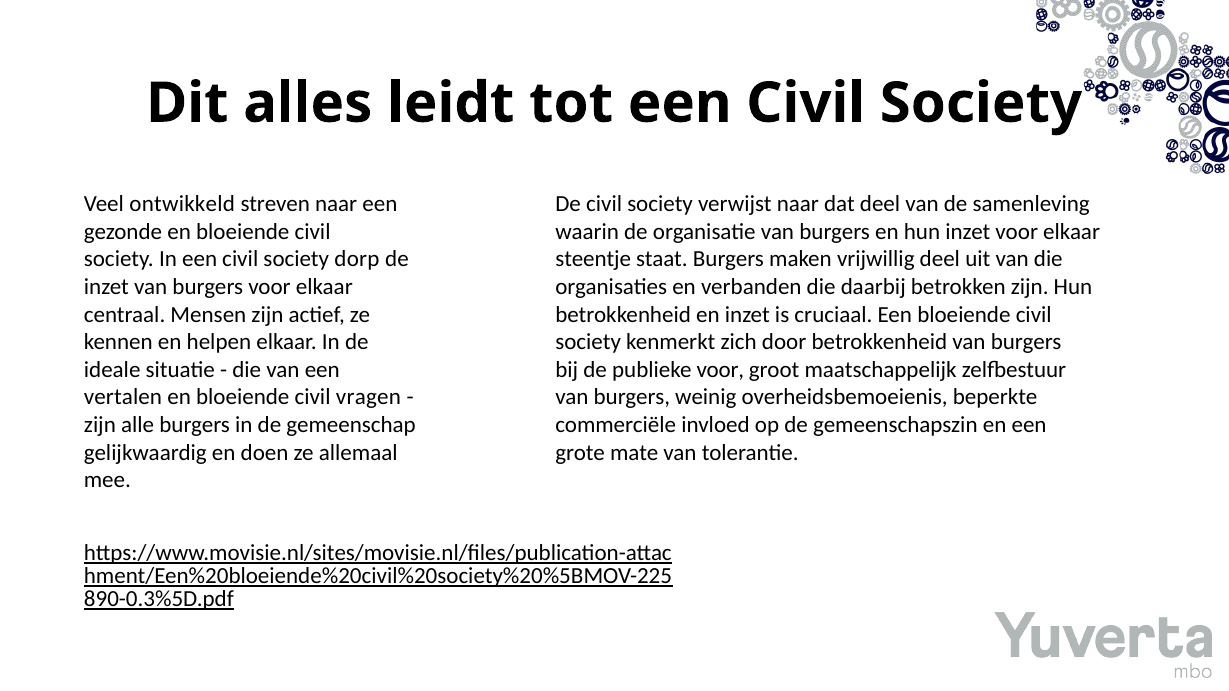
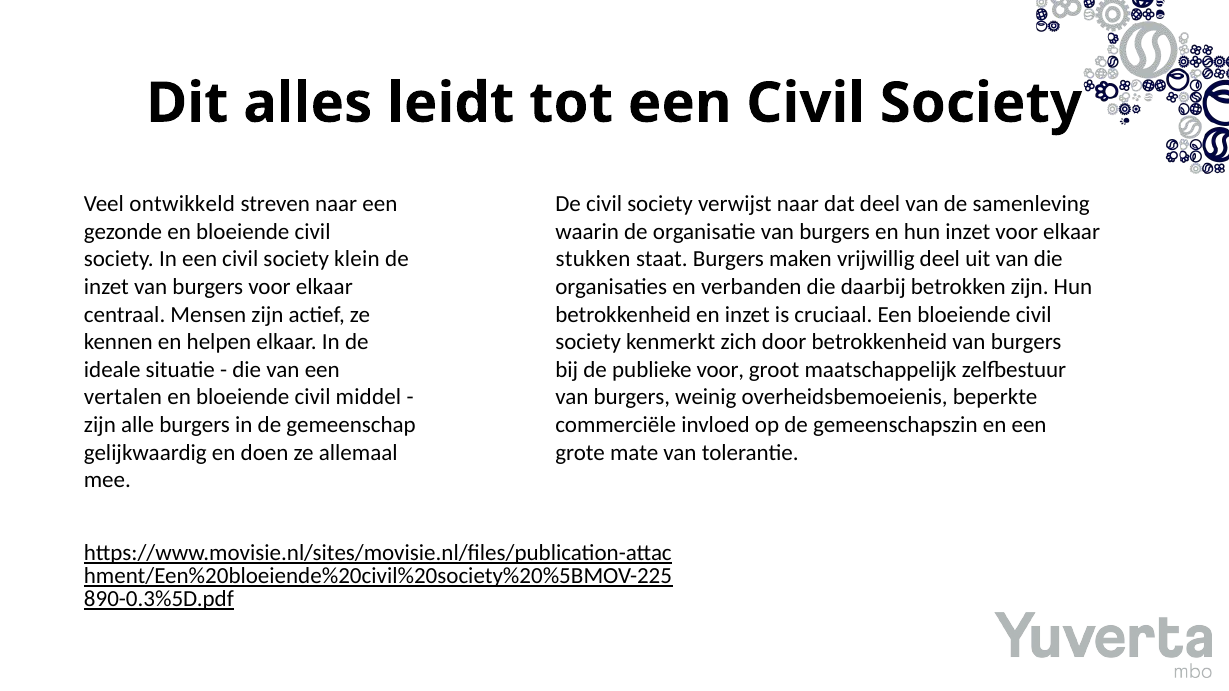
dorp: dorp -> klein
steentje: steentje -> stukken
vragen: vragen -> middel
